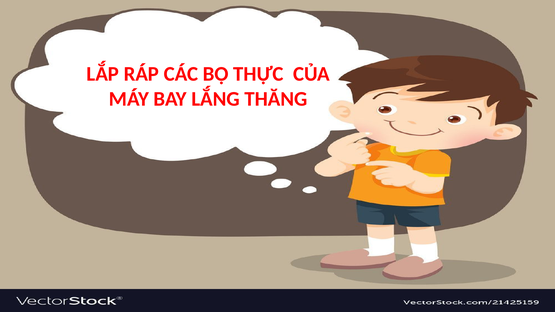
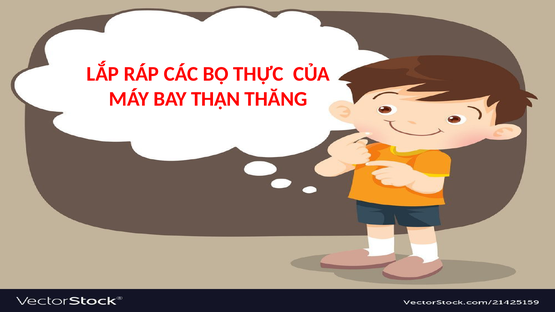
LẮNG: LẮNG -> THẬN
